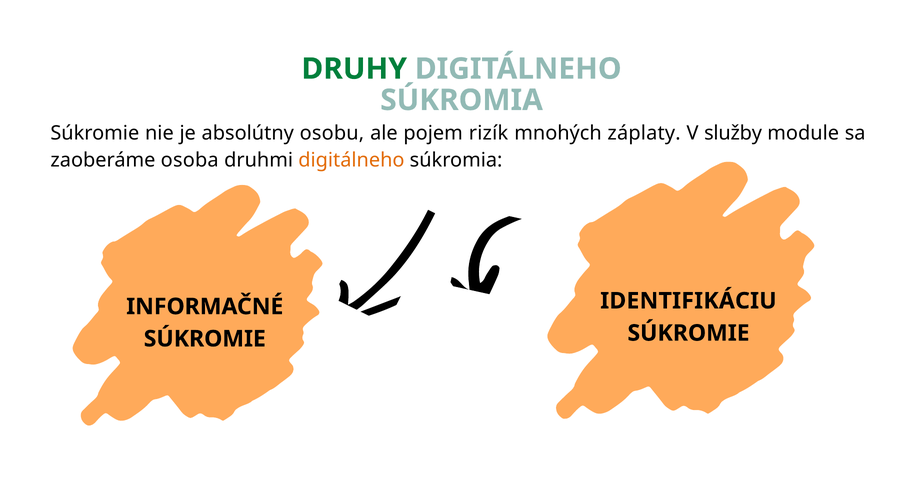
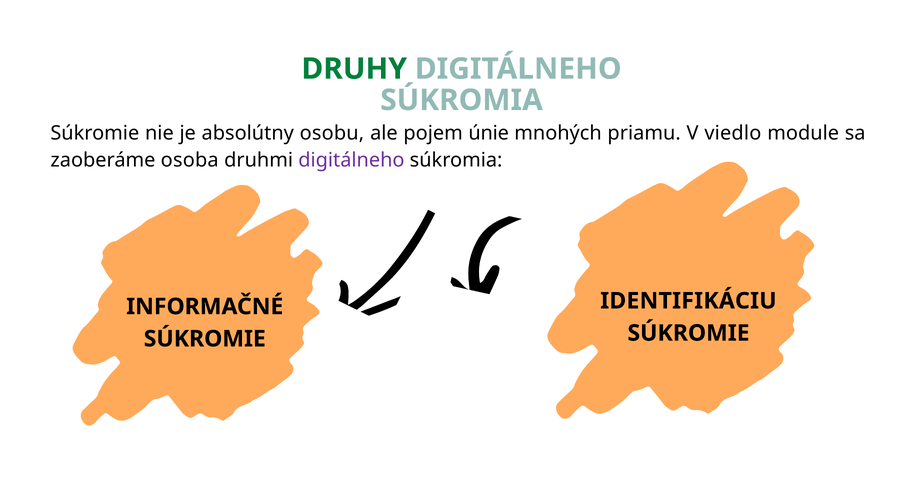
rizík: rizík -> únie
záplaty: záplaty -> priamu
služby: služby -> viedlo
digitálneho at (351, 161) colour: orange -> purple
